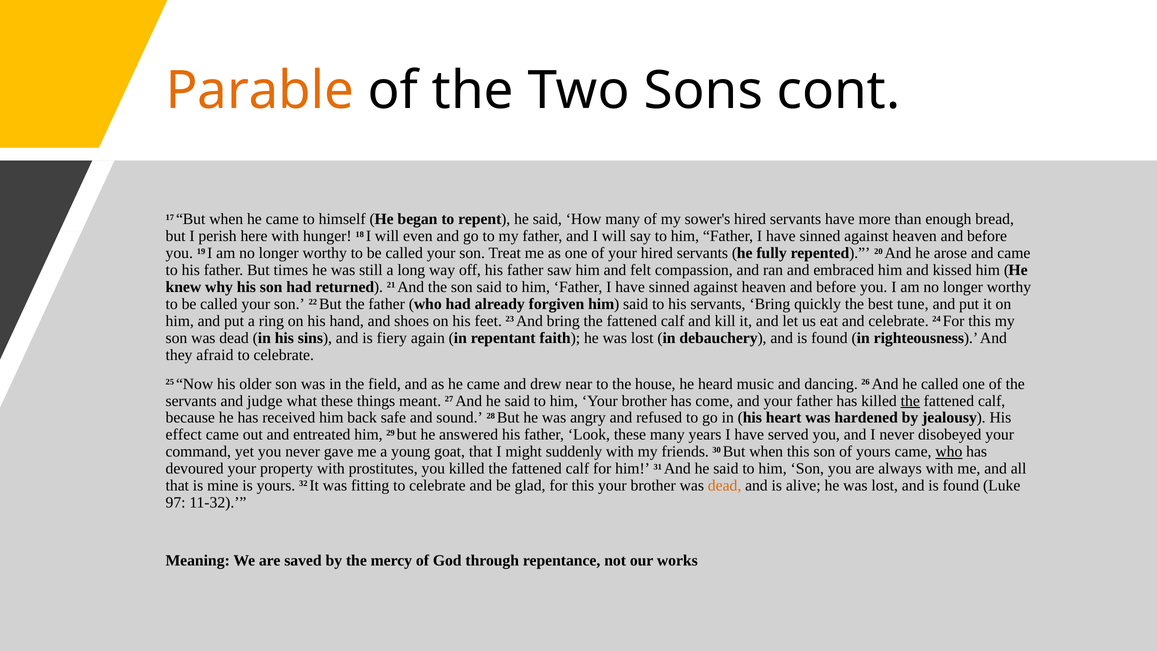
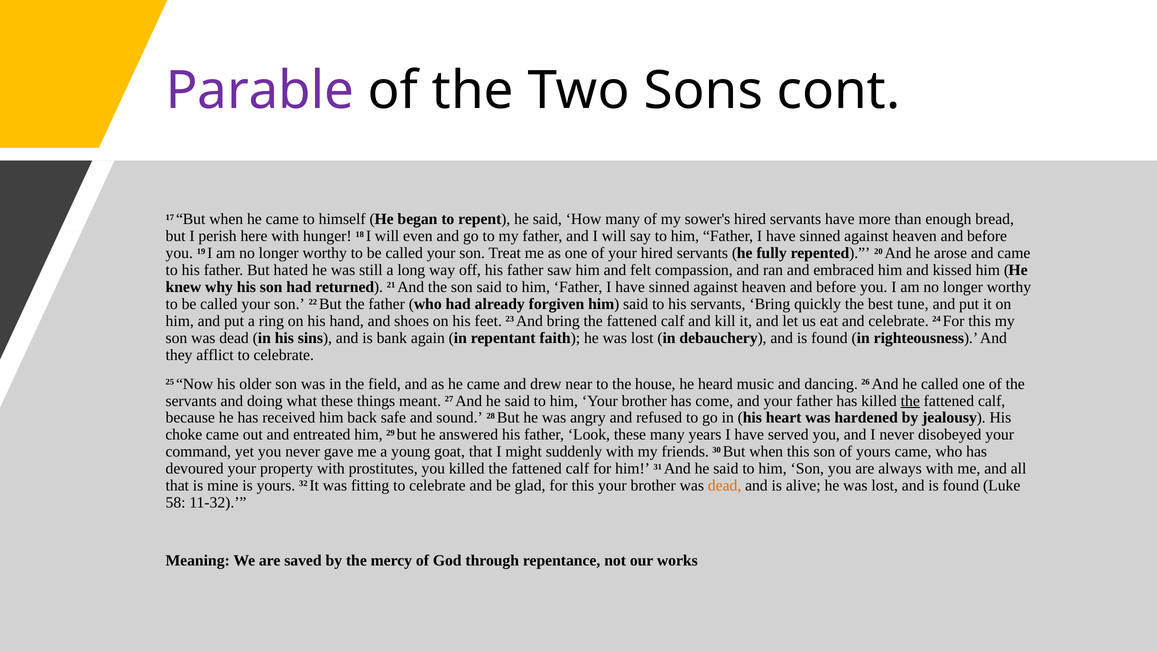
Parable colour: orange -> purple
times: times -> hated
fiery: fiery -> bank
afraid: afraid -> afflict
judge: judge -> doing
effect: effect -> choke
who at (949, 452) underline: present -> none
97: 97 -> 58
